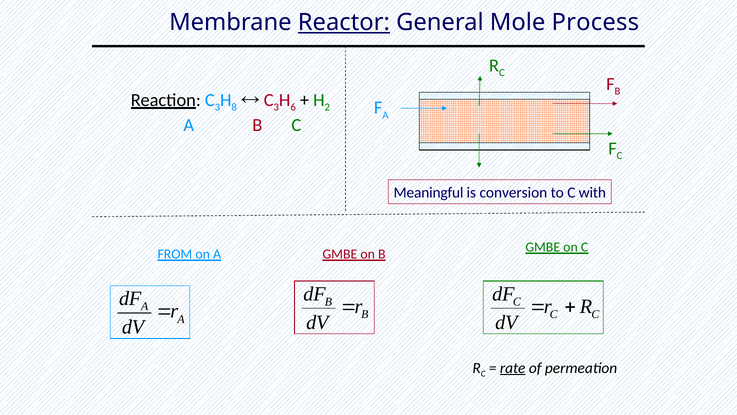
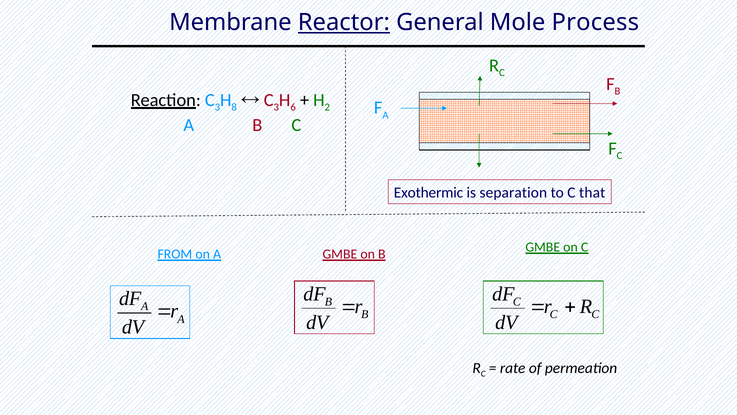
Meaningful: Meaningful -> Exothermic
conversion: conversion -> separation
with: with -> that
rate underline: present -> none
